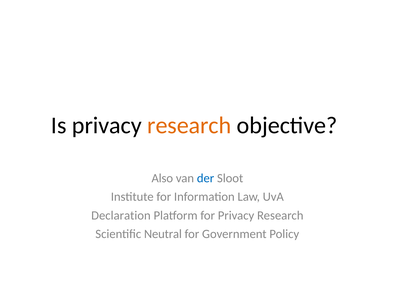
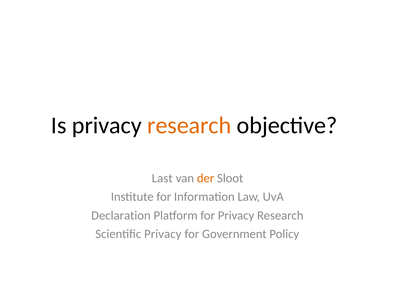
Also: Also -> Last
der colour: blue -> orange
Scientific Neutral: Neutral -> Privacy
